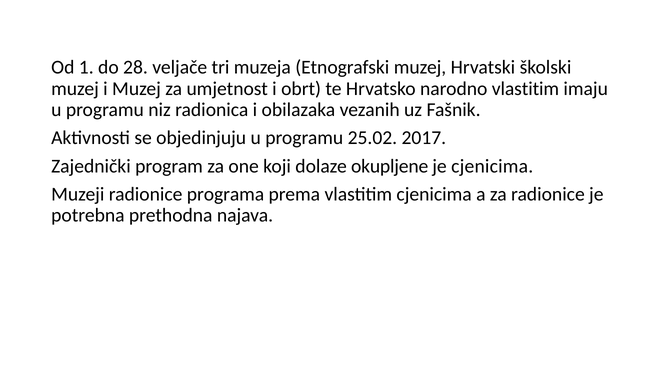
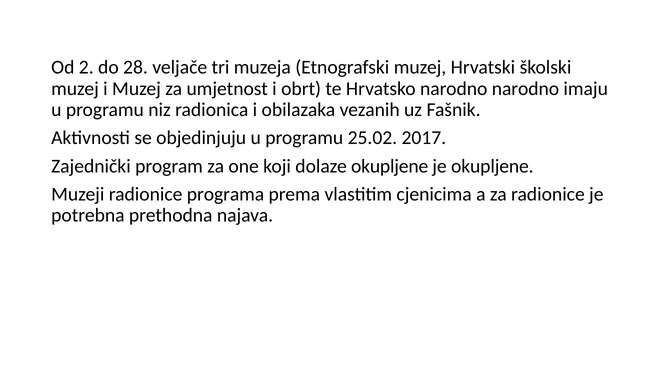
1: 1 -> 2
narodno vlastitim: vlastitim -> narodno
je cjenicima: cjenicima -> okupljene
